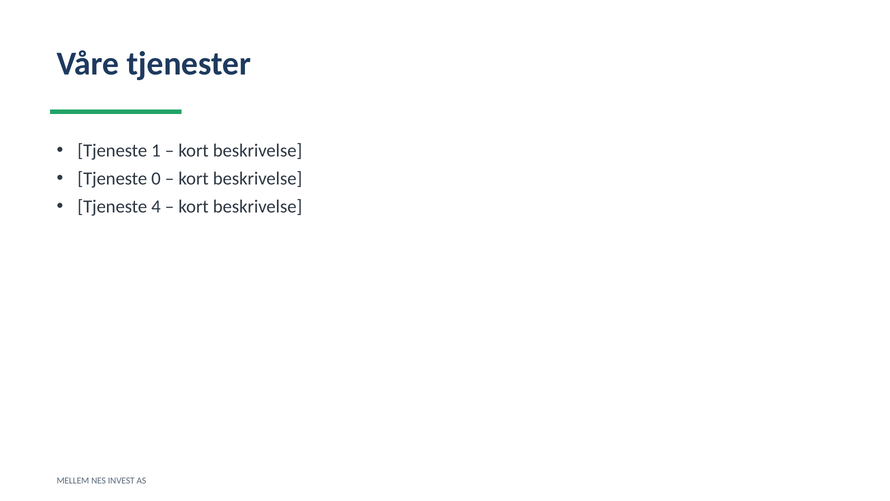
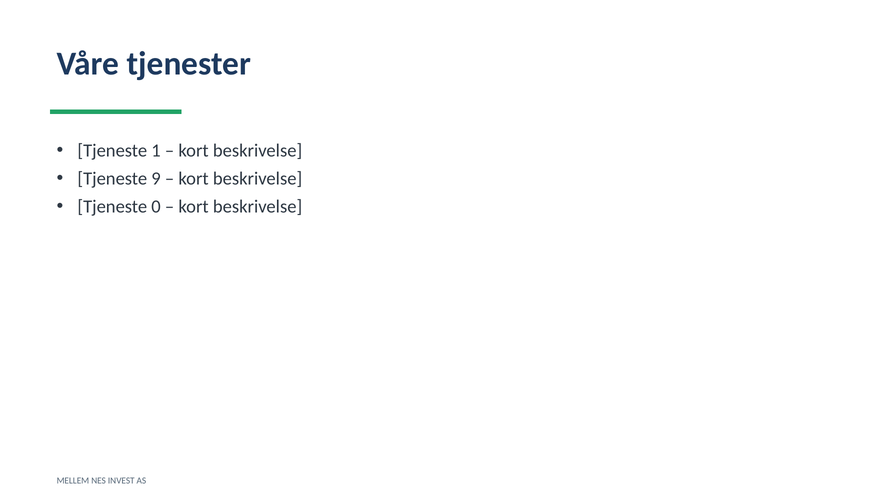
0: 0 -> 9
4: 4 -> 0
